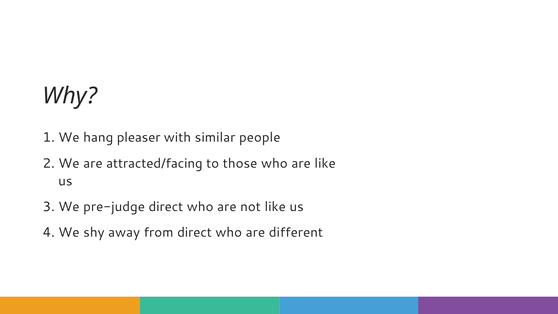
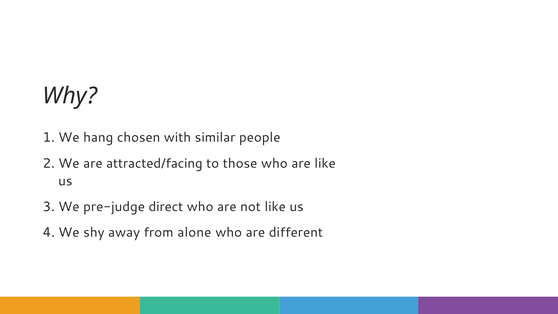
pleaser: pleaser -> chosen
from direct: direct -> alone
